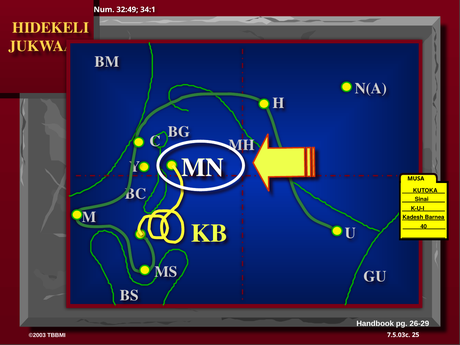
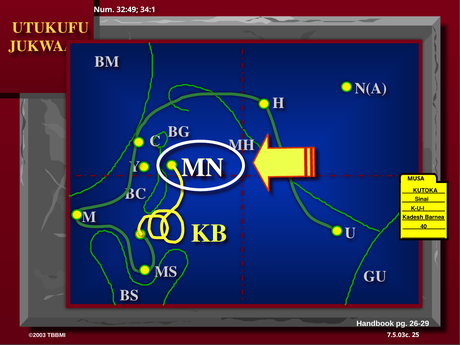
HIDEKELI: HIDEKELI -> UTUKUFU
